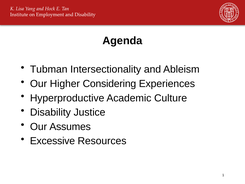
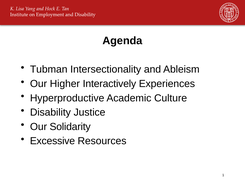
Considering: Considering -> Interactively
Assumes: Assumes -> Solidarity
